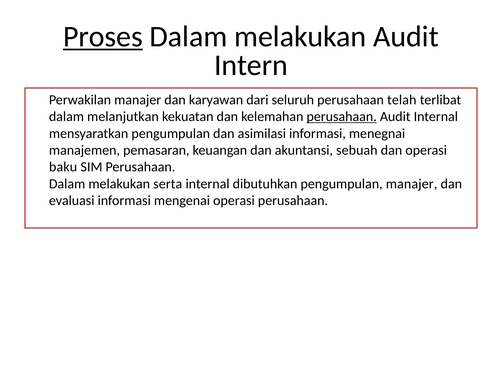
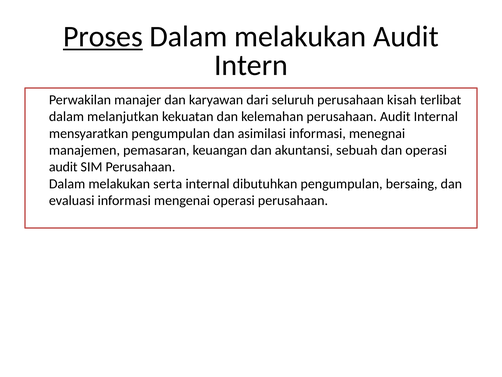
telah: telah -> kisah
perusahaan at (342, 116) underline: present -> none
baku at (63, 167): baku -> audit
pengumpulan manajer: manajer -> bersaing
